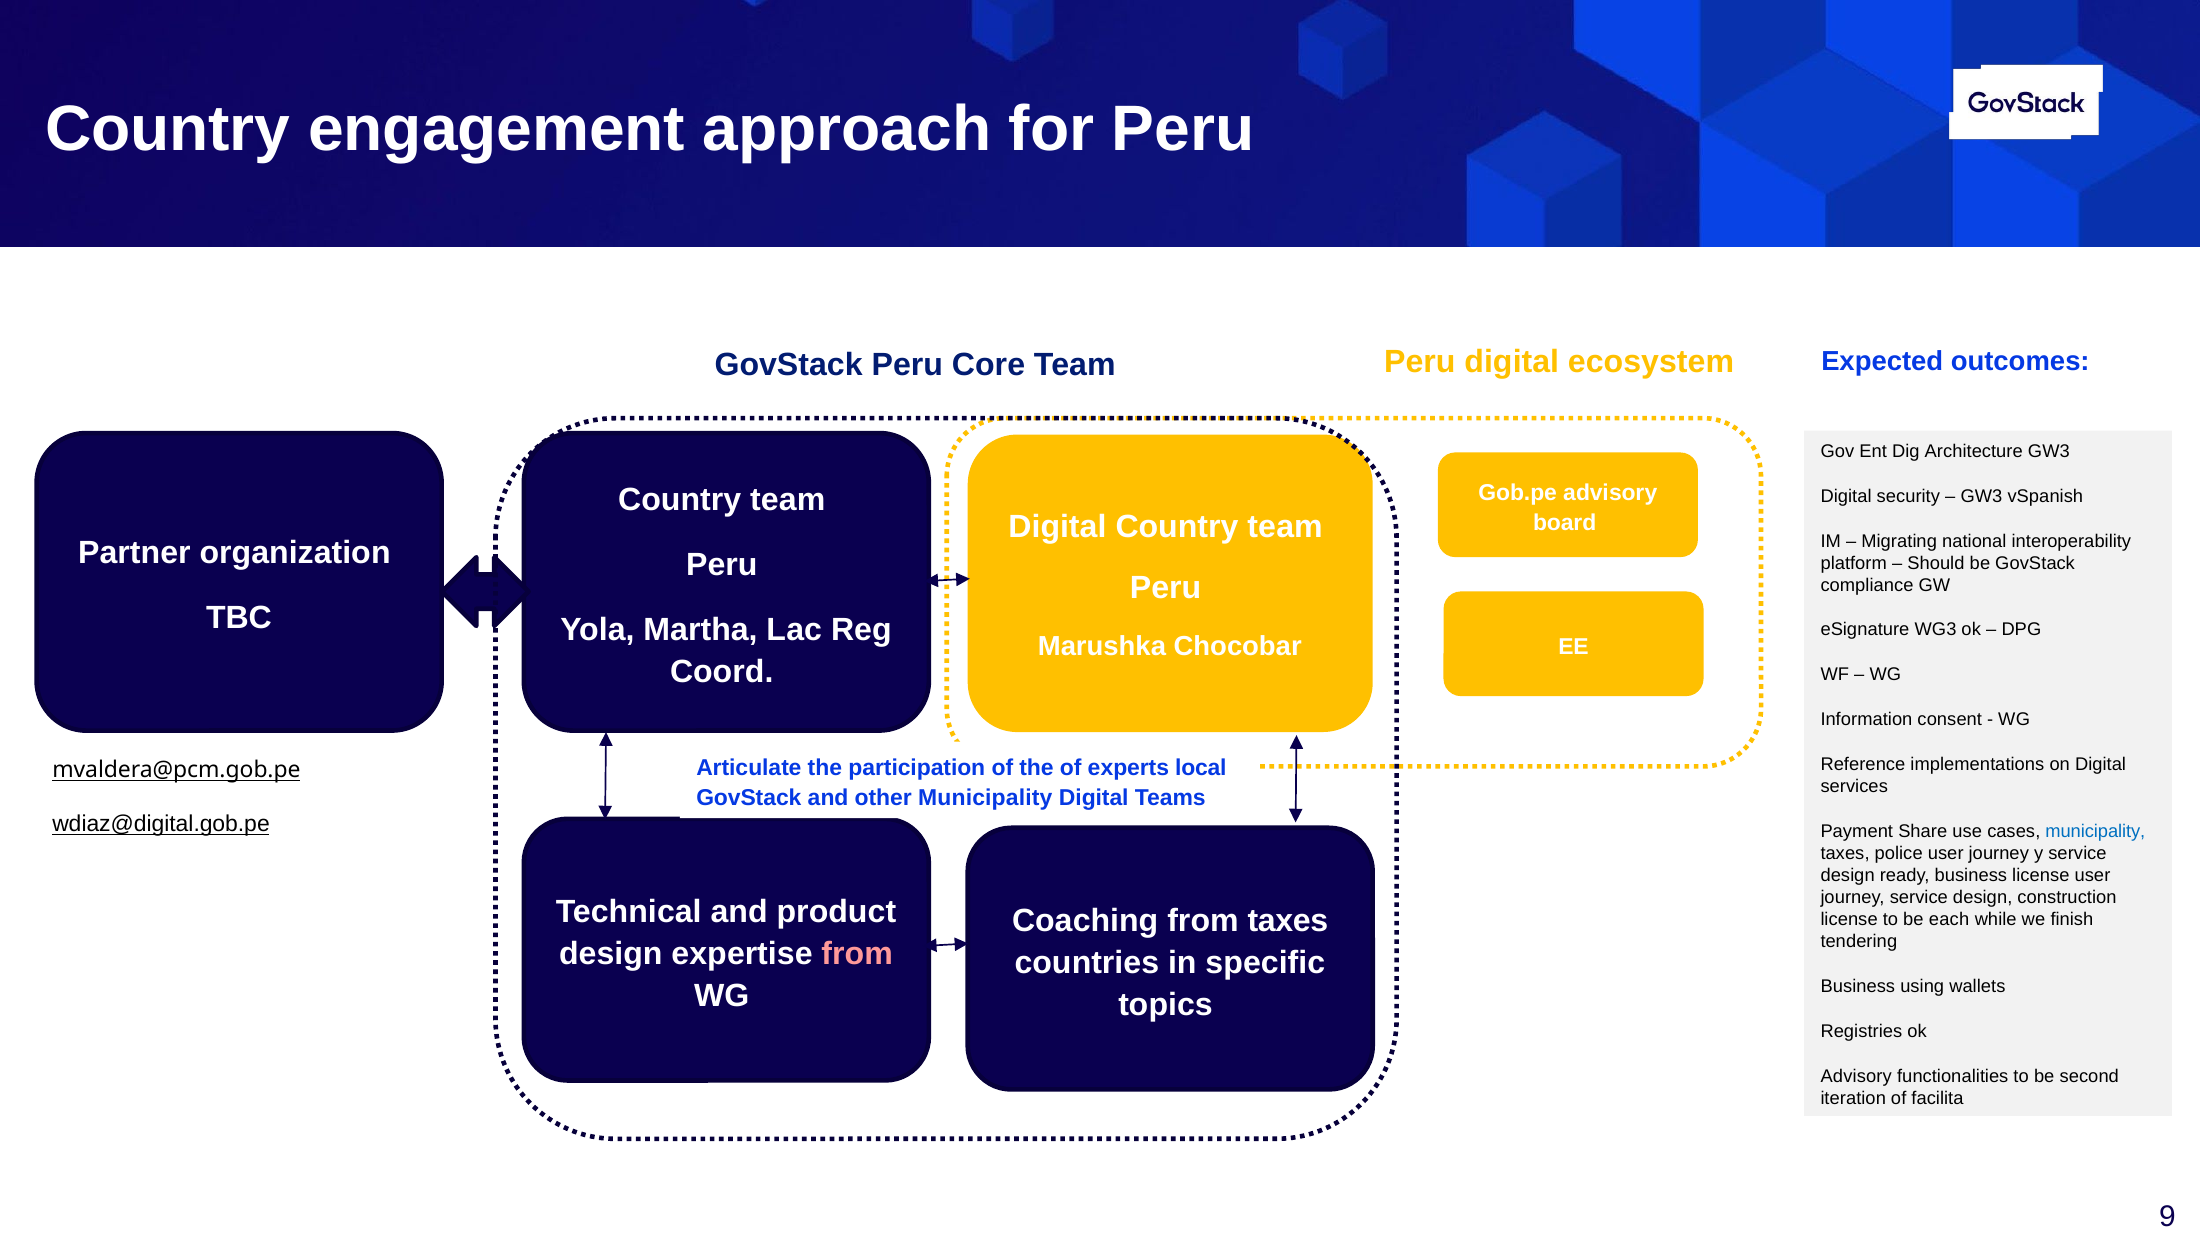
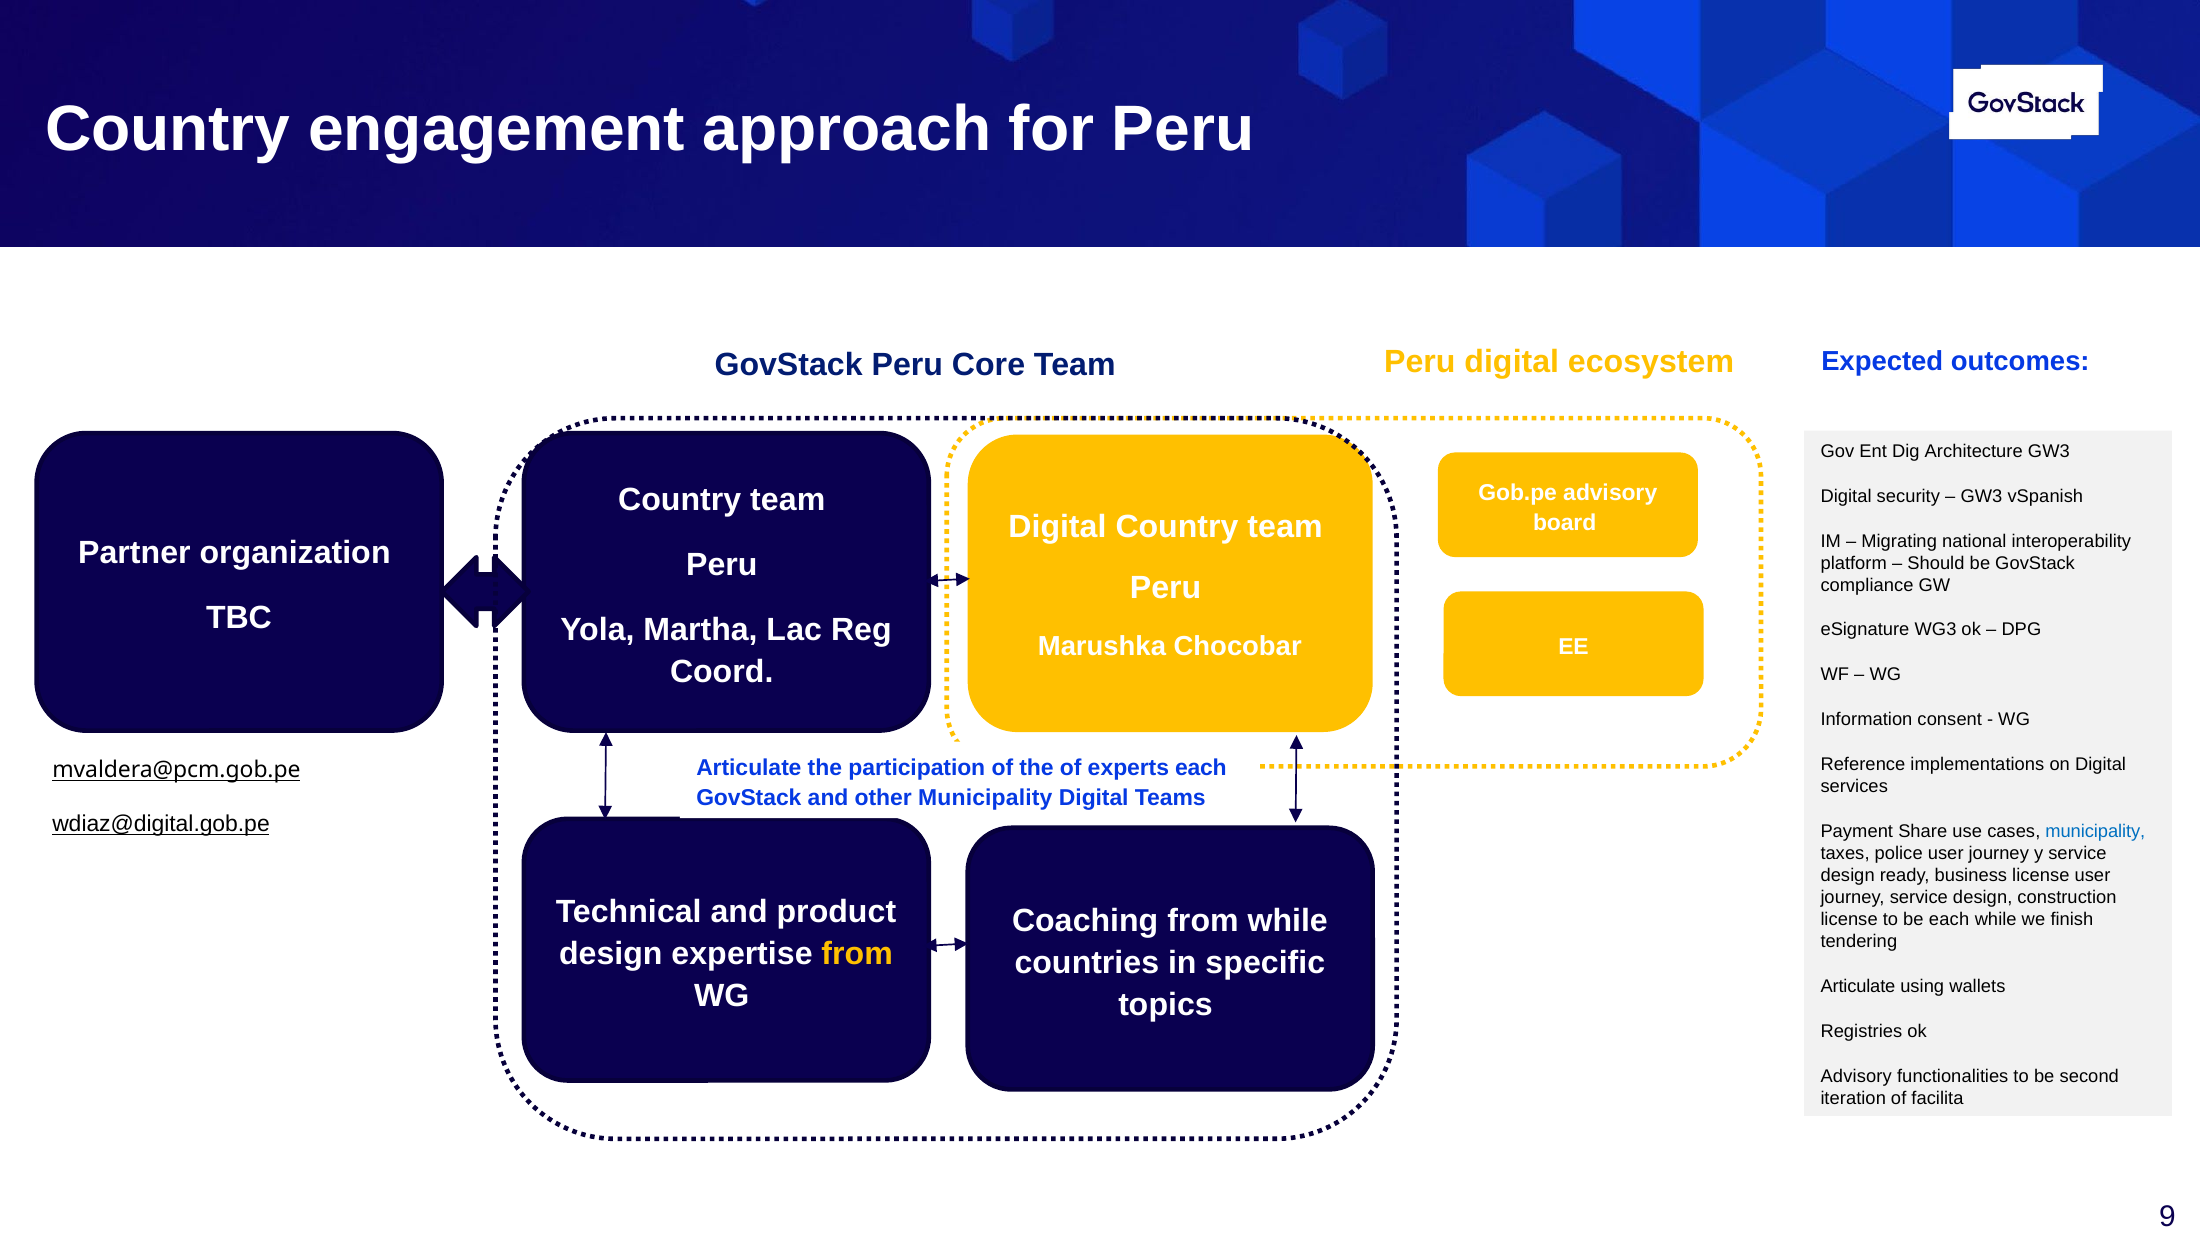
experts local: local -> each
from taxes: taxes -> while
from at (857, 953) colour: pink -> yellow
Business at (1858, 986): Business -> Articulate
